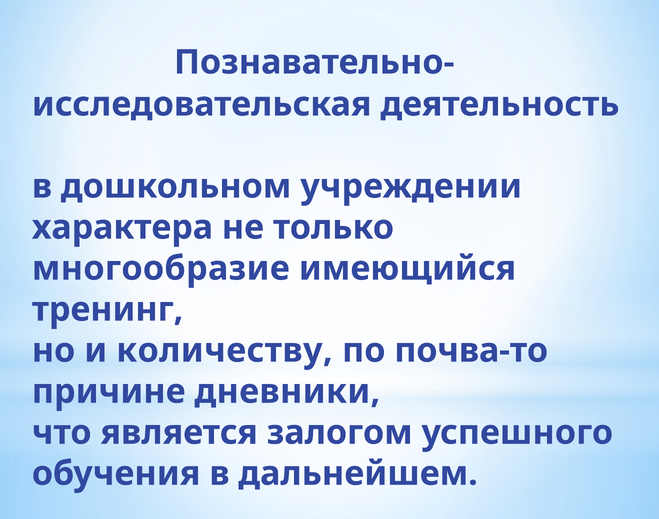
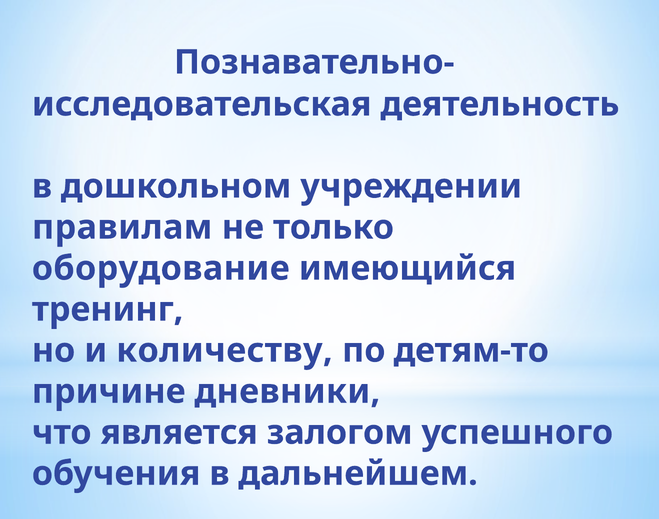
характера: характера -> правилам
многообразие: многообразие -> оборудование
почва-то: почва-то -> детям-то
